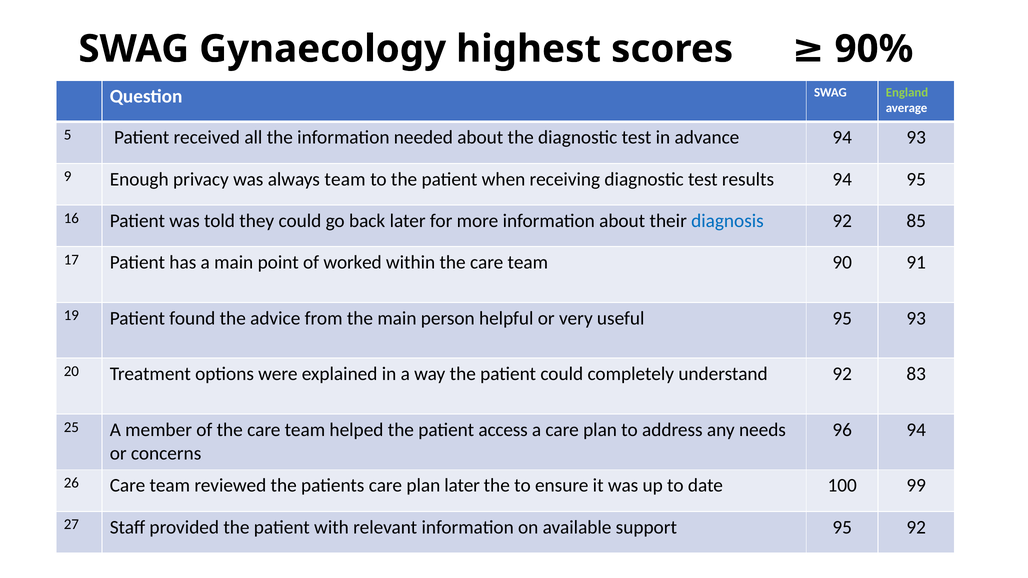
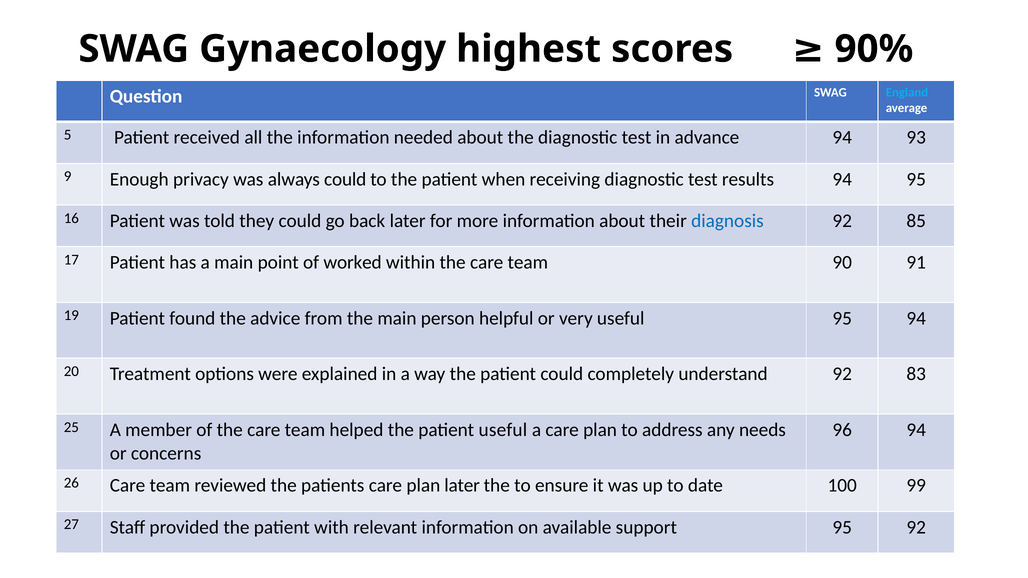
England colour: light green -> light blue
always team: team -> could
95 93: 93 -> 94
patient access: access -> useful
